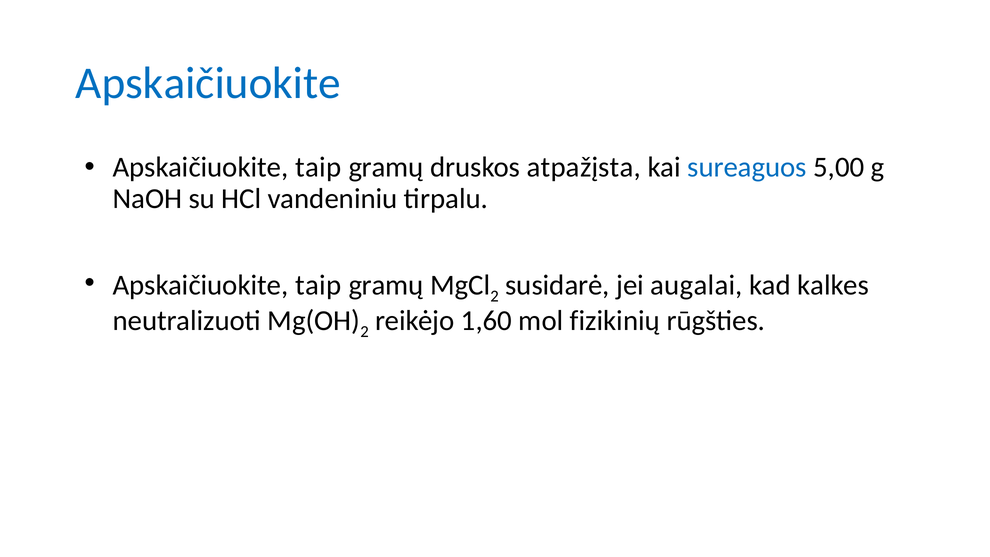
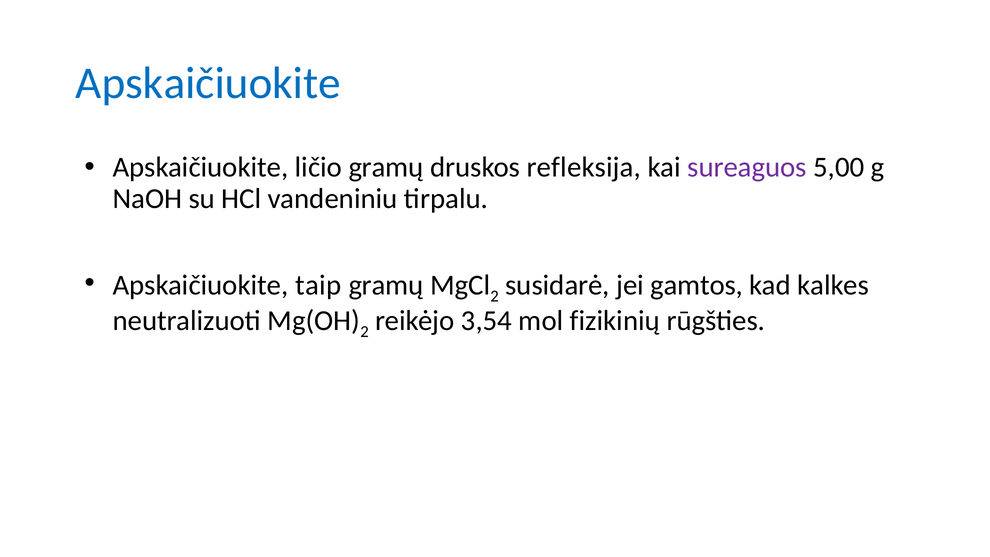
taip at (318, 167): taip -> ličio
atpažįsta: atpažįsta -> refleksija
sureaguos colour: blue -> purple
augalai: augalai -> gamtos
1,60: 1,60 -> 3,54
